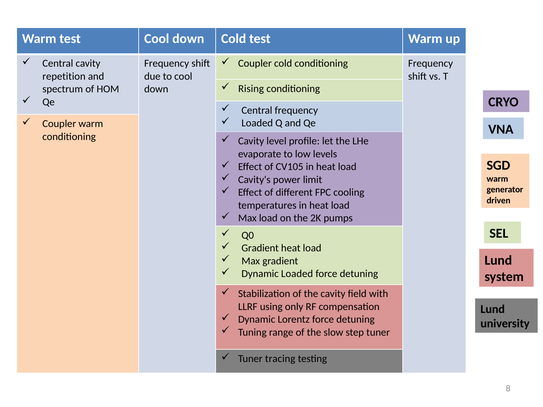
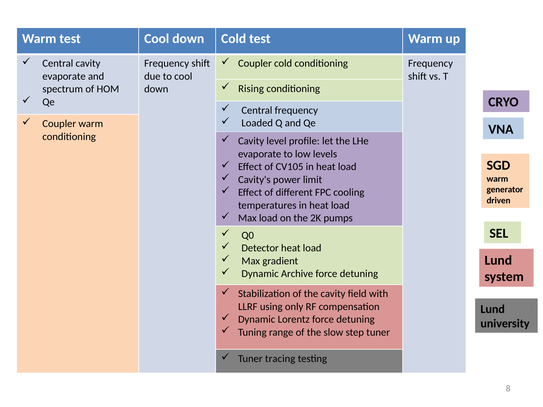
repetition at (64, 76): repetition -> evaporate
Gradient at (260, 248): Gradient -> Detector
Dynamic Loaded: Loaded -> Archive
